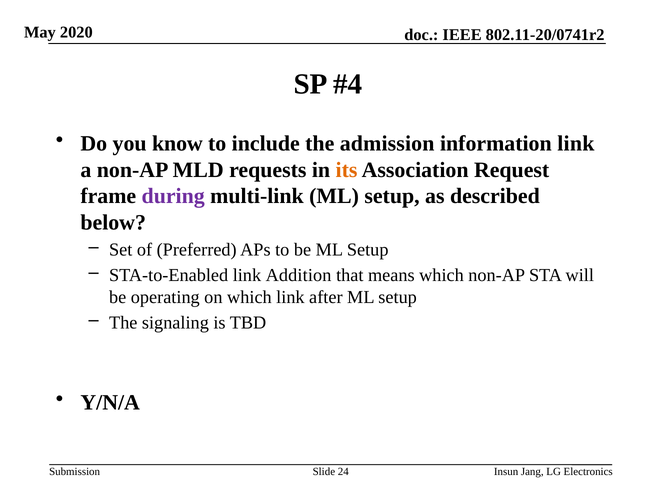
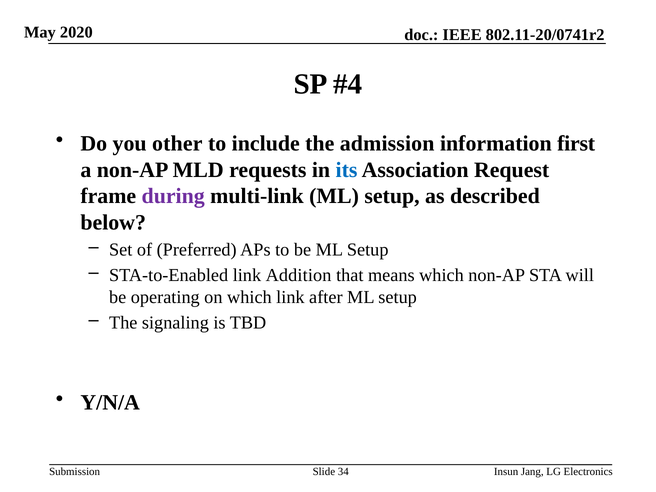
know: know -> other
information link: link -> first
its colour: orange -> blue
24: 24 -> 34
